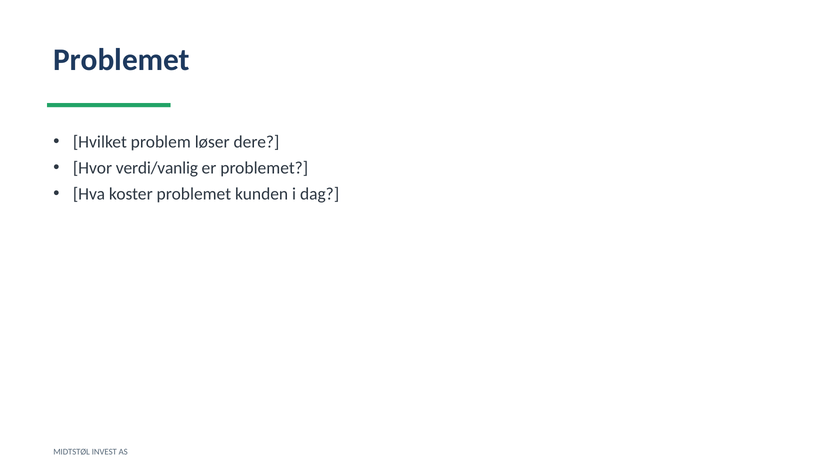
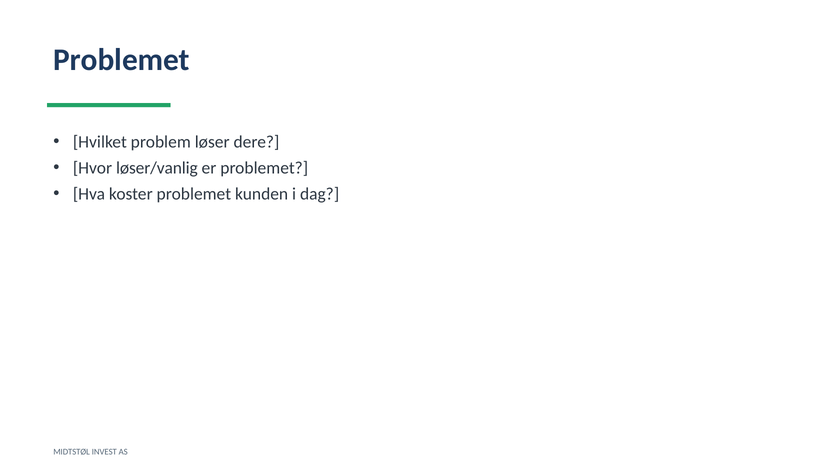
verdi/vanlig: verdi/vanlig -> løser/vanlig
